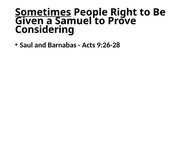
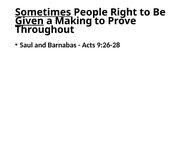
Given underline: none -> present
Samuel: Samuel -> Making
Considering: Considering -> Throughout
